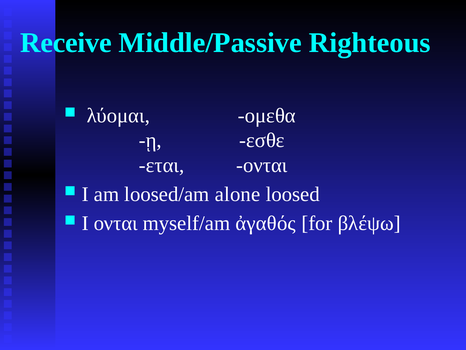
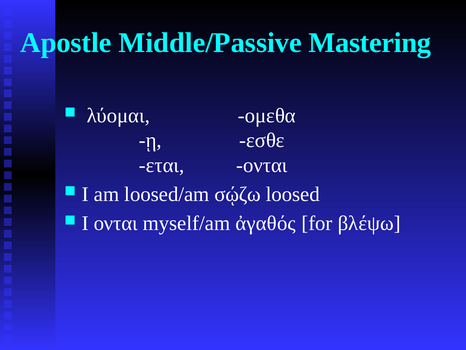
Receive: Receive -> Apostle
Righteous: Righteous -> Mastering
alone: alone -> σῴζω
